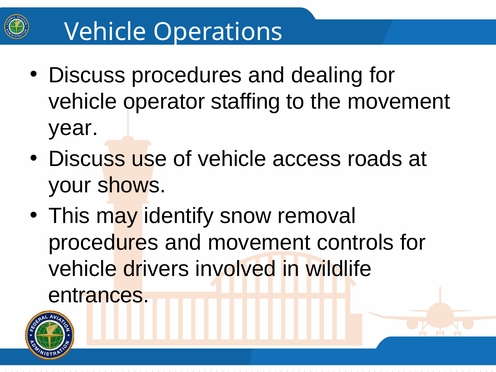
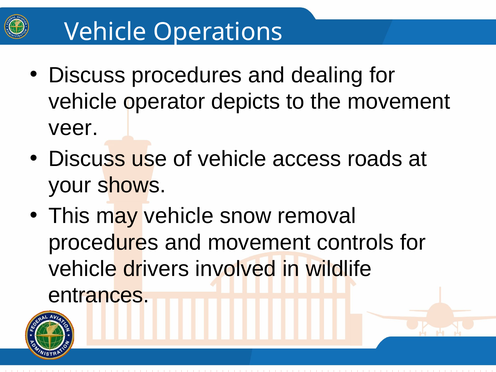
staffing: staffing -> depicts
year: year -> veer
may identify: identify -> vehicle
